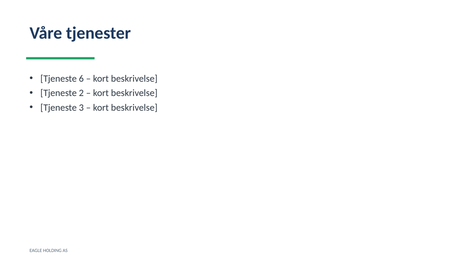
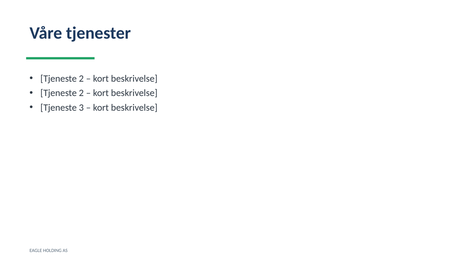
6 at (81, 79): 6 -> 2
